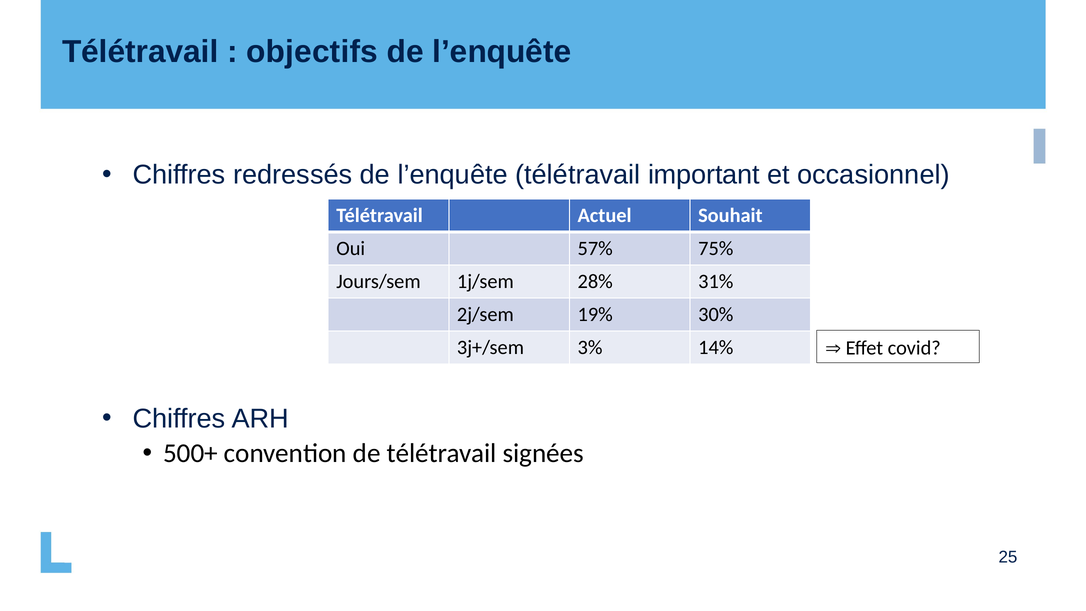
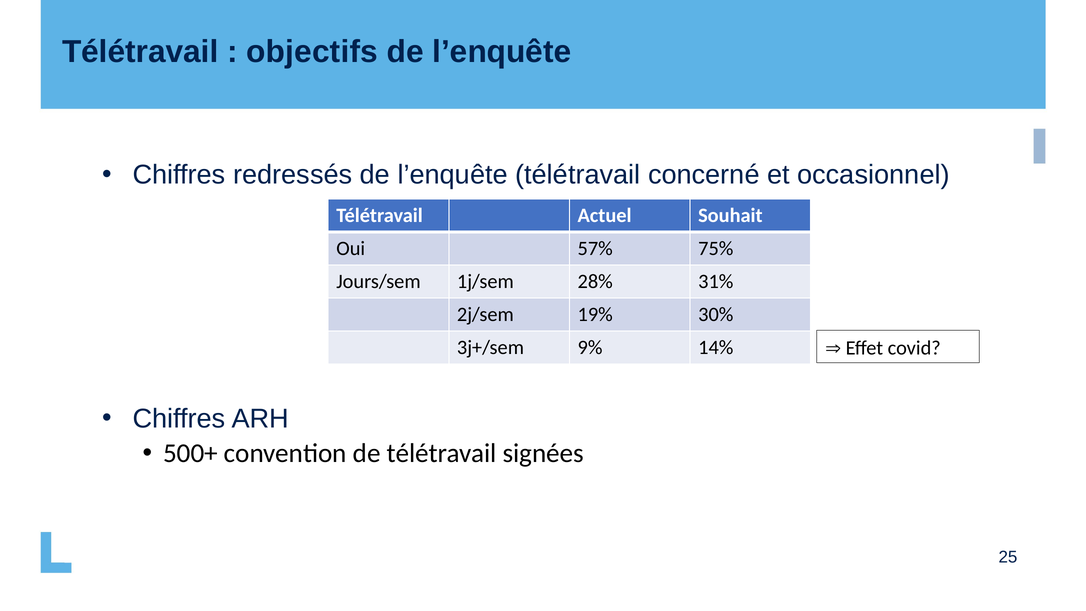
important: important -> concerné
3%: 3% -> 9%
